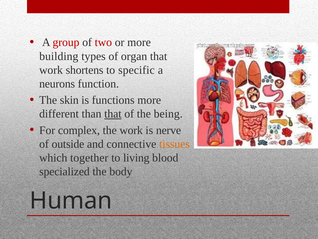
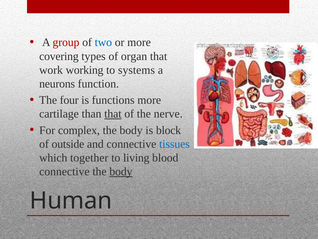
two colour: red -> blue
building: building -> covering
shortens: shortens -> working
specific: specific -> systems
skin: skin -> four
different: different -> cartilage
being: being -> nerve
work at (131, 130): work -> body
nerve: nerve -> block
tissues colour: orange -> blue
specialized at (64, 171): specialized -> connective
body at (121, 171) underline: none -> present
